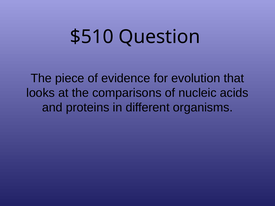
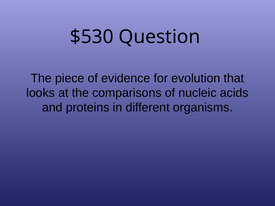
$510: $510 -> $530
